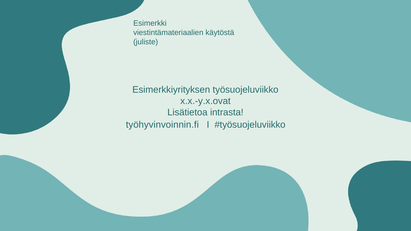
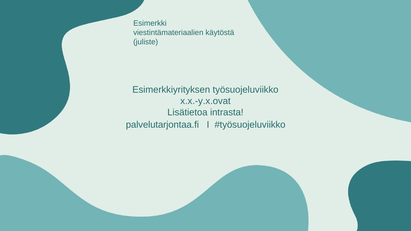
työhyvinvoinnin.fi: työhyvinvoinnin.fi -> palvelutarjontaa.fi
